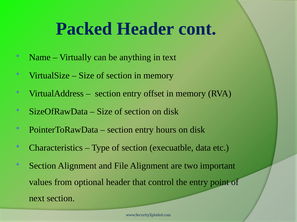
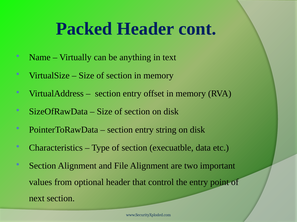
hours: hours -> string
